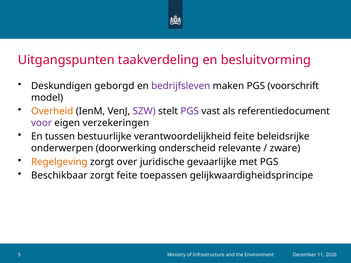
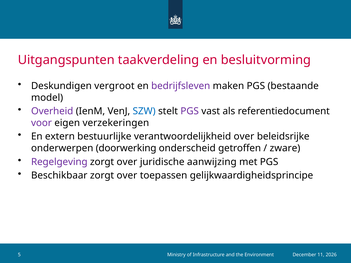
geborgd: geborgd -> vergroot
voorschrift: voorschrift -> bestaande
Overheid colour: orange -> purple
SZW colour: purple -> blue
tussen: tussen -> extern
verantwoordelijkheid feite: feite -> over
relevante: relevante -> getroffen
Regelgeving colour: orange -> purple
gevaarlijke: gevaarlijke -> aanwijzing
feite at (127, 176): feite -> over
